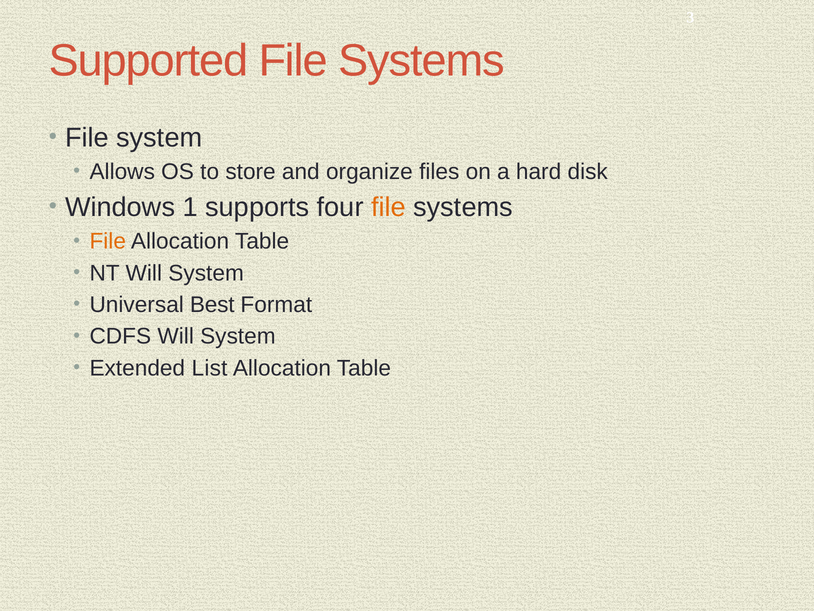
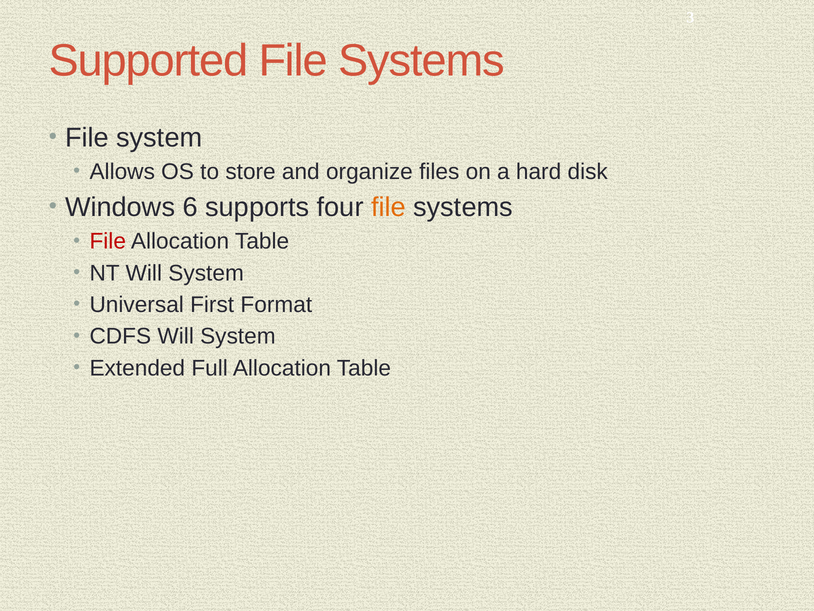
1: 1 -> 6
File at (108, 241) colour: orange -> red
Best: Best -> First
List: List -> Full
